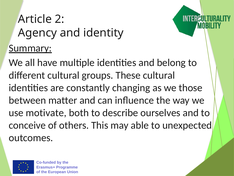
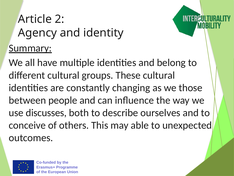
matter: matter -> people
motivate: motivate -> discusses
